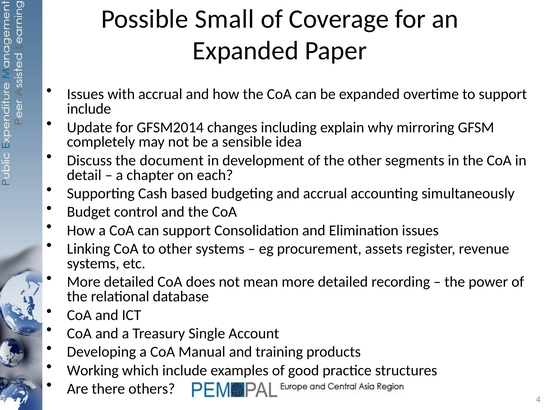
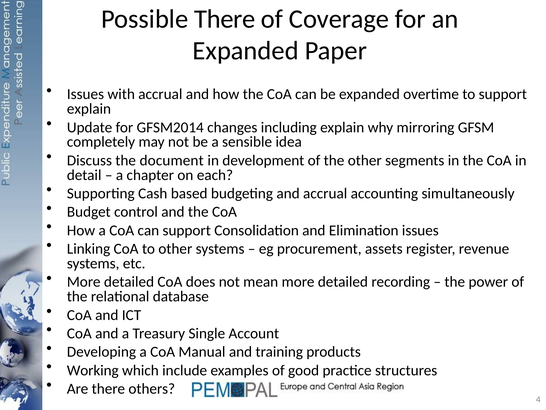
Possible Small: Small -> There
include at (89, 109): include -> explain
